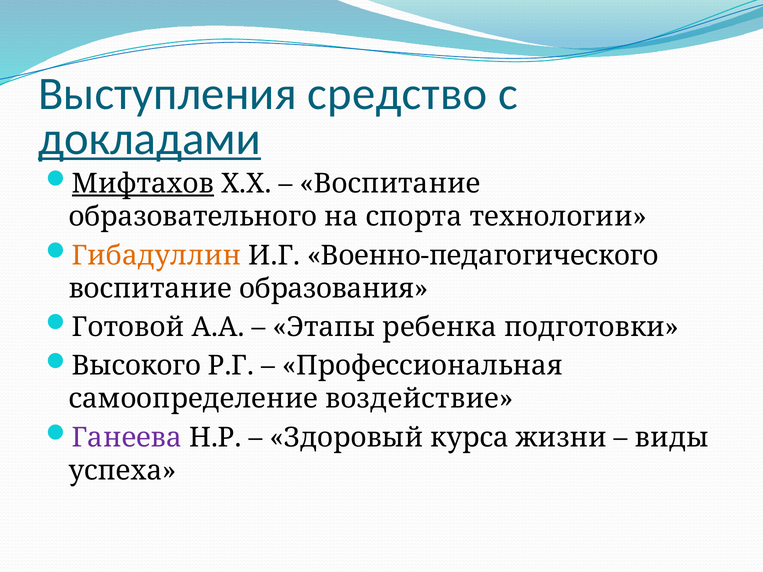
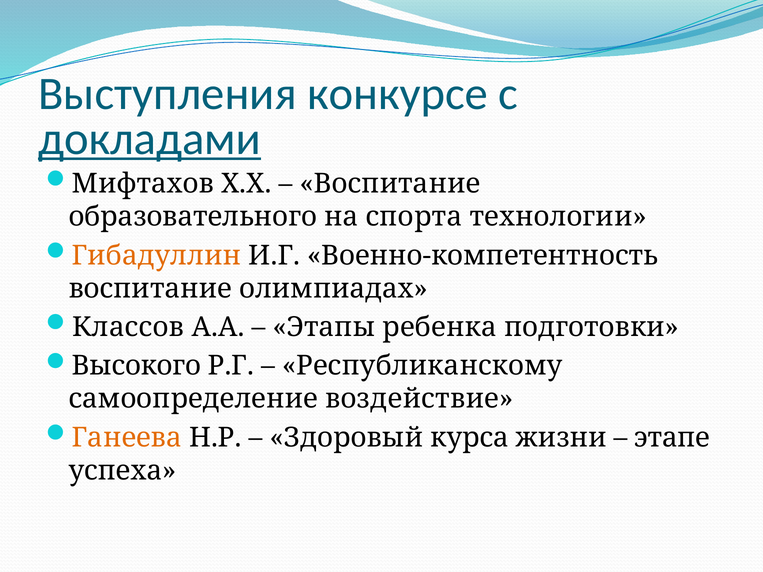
средство: средство -> конкурсе
Мифтахов underline: present -> none
Военно-педагогического: Военно-педагогического -> Военно-компетентность
образования: образования -> олимпиадах
Готовой: Готовой -> Классов
Профессиональная: Профессиональная -> Республиканскому
Ганеева colour: purple -> orange
виды: виды -> этапе
